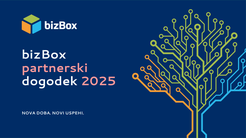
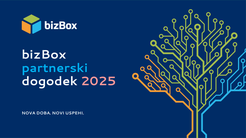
partnerski colour: pink -> light blue
